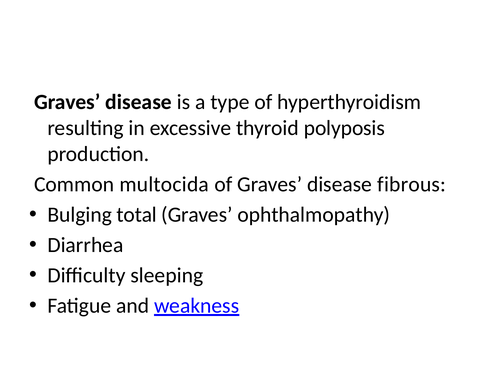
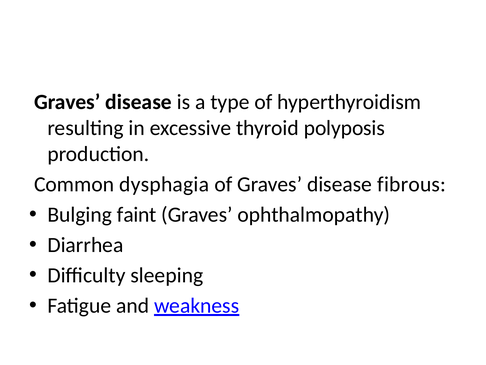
multocida: multocida -> dysphagia
total: total -> faint
